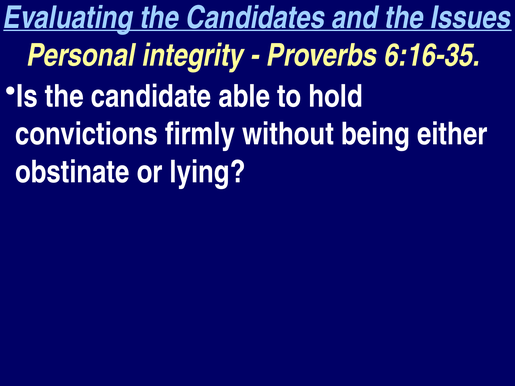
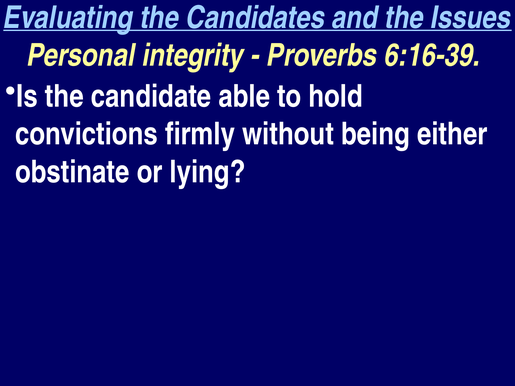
6:16-35: 6:16-35 -> 6:16-39
